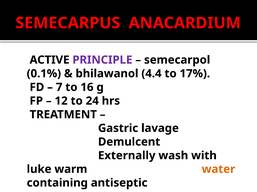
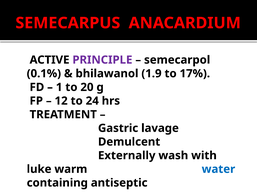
4.4: 4.4 -> 1.9
7: 7 -> 1
16: 16 -> 20
water colour: orange -> blue
